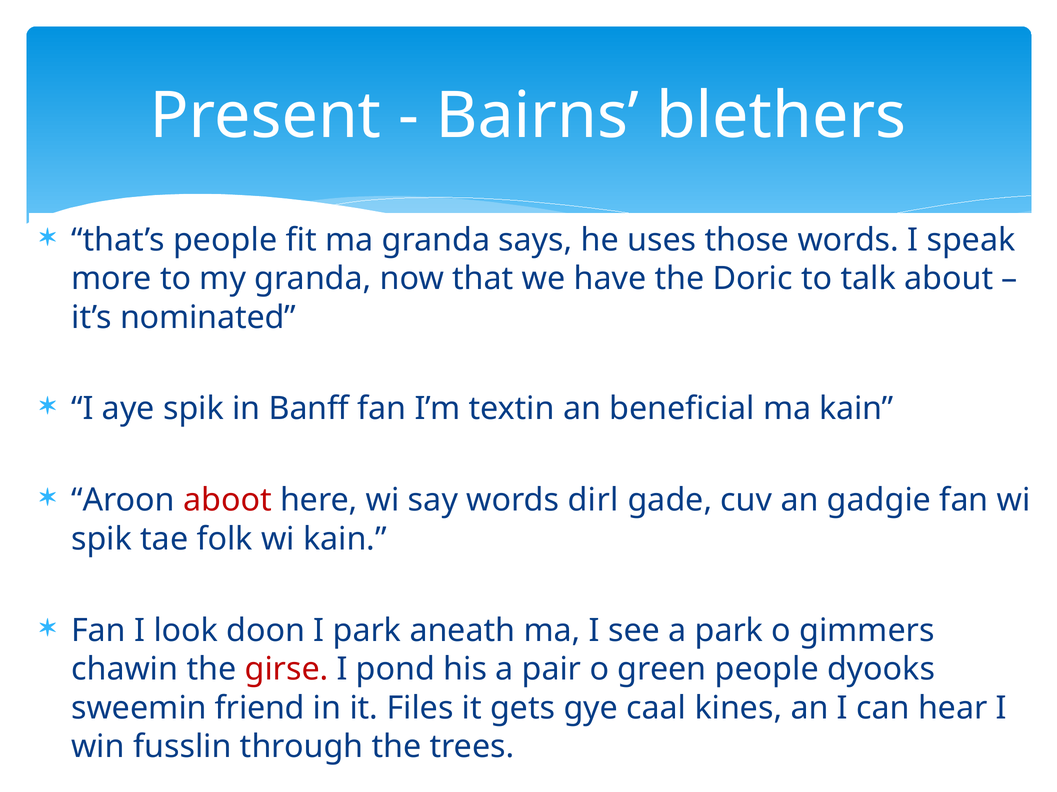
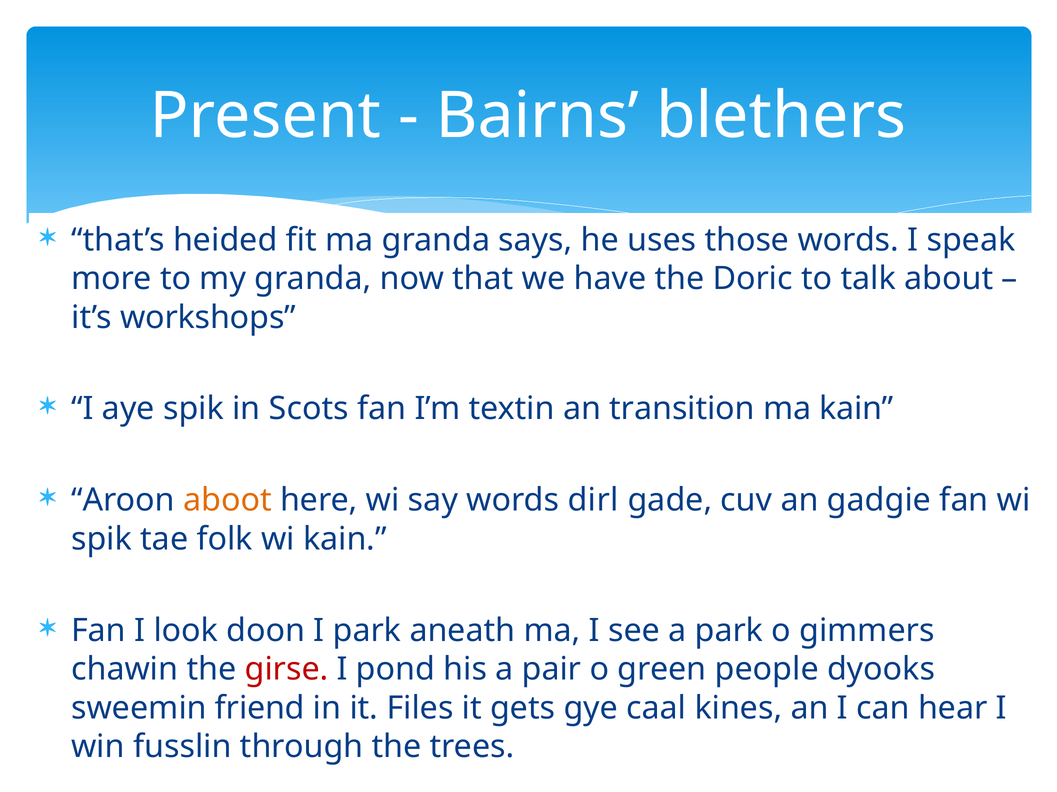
that’s people: people -> heided
nominated: nominated -> workshops
Banff: Banff -> Scots
beneficial: beneficial -> transition
aboot colour: red -> orange
